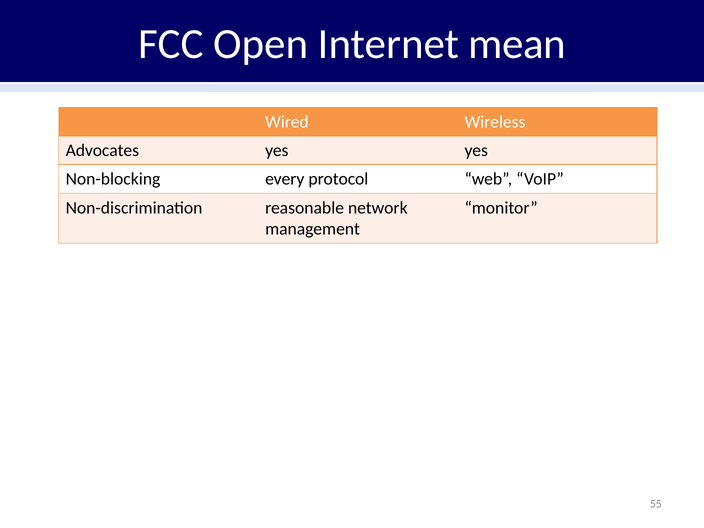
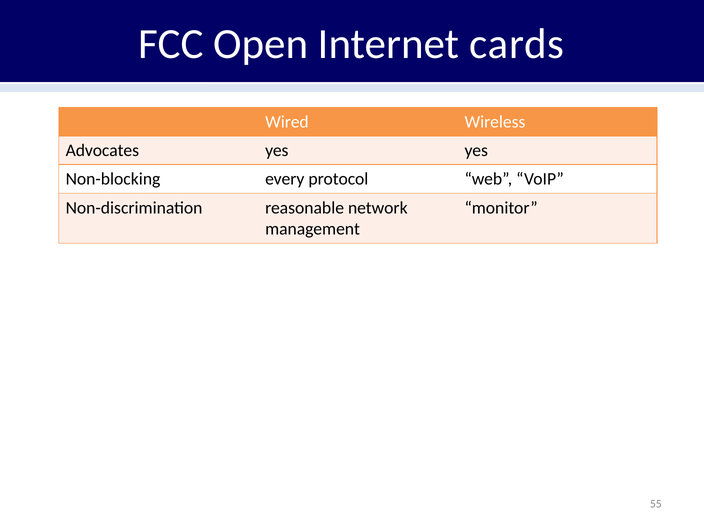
mean: mean -> cards
